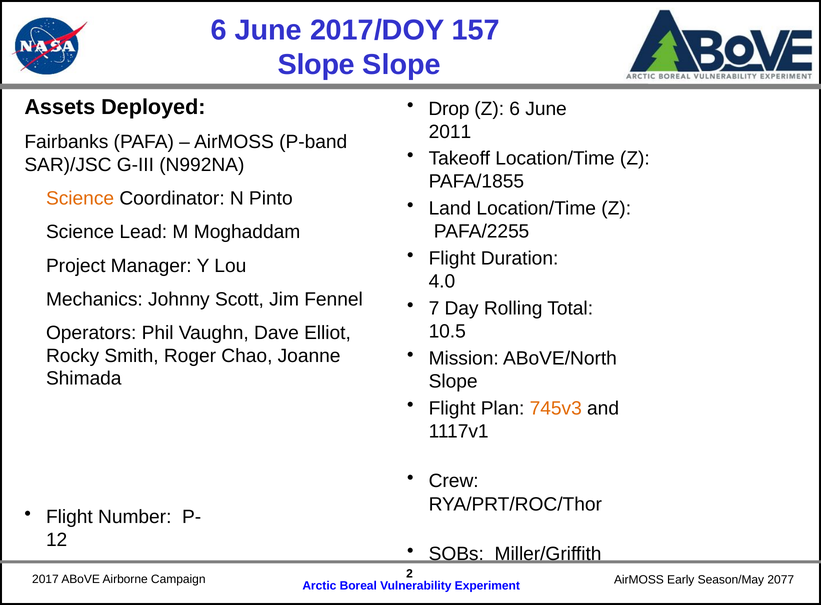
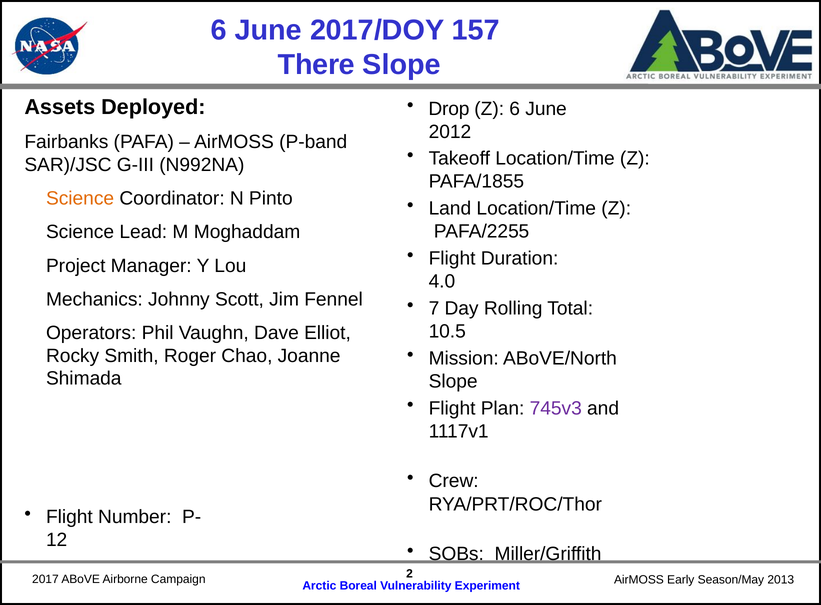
Slope at (316, 65): Slope -> There
2011: 2011 -> 2012
745v3 colour: orange -> purple
2077: 2077 -> 2013
